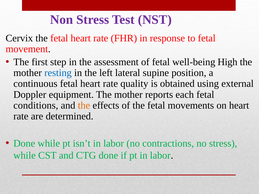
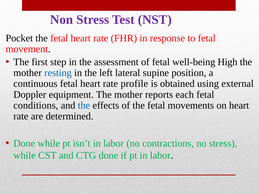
Cervix: Cervix -> Pocket
quality: quality -> profile
the at (84, 106) colour: orange -> blue
